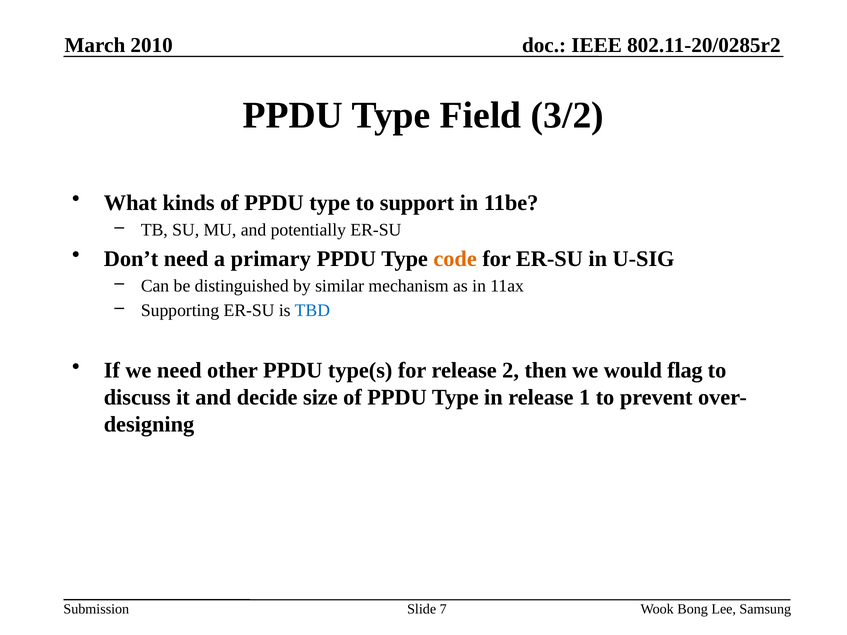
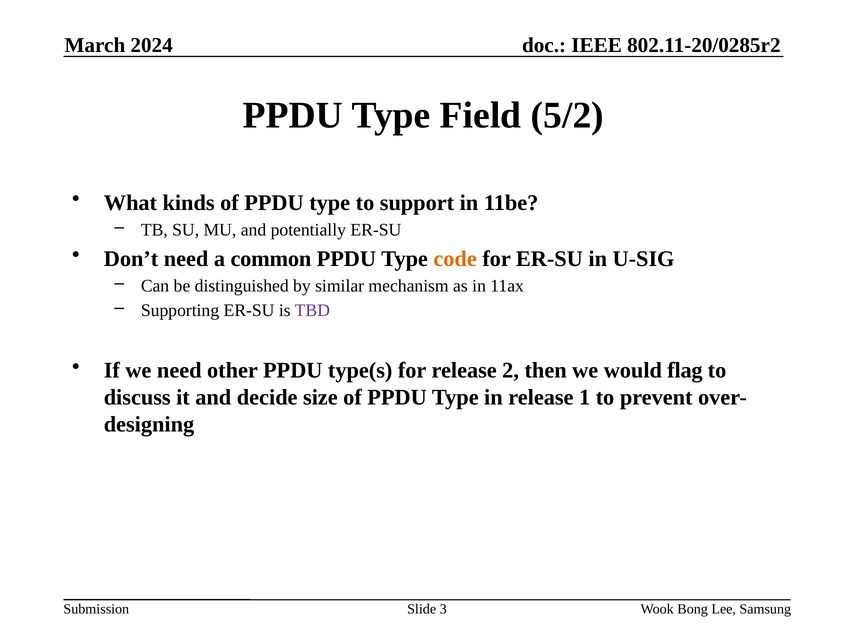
2010: 2010 -> 2024
3/2: 3/2 -> 5/2
primary: primary -> common
TBD colour: blue -> purple
7: 7 -> 3
